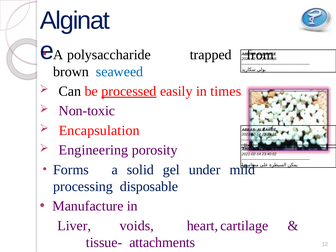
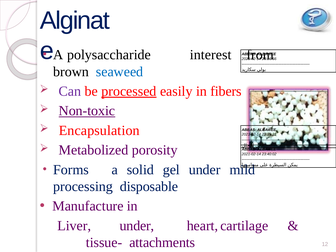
trapped: trapped -> interest
Can colour: black -> purple
times: times -> fibers
Non-toxic underline: none -> present
Engineering: Engineering -> Metabolized
Liver voids: voids -> under
